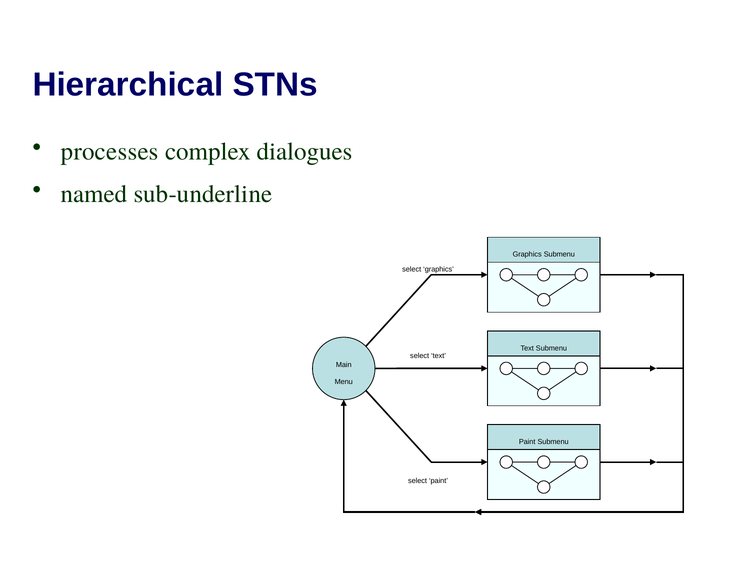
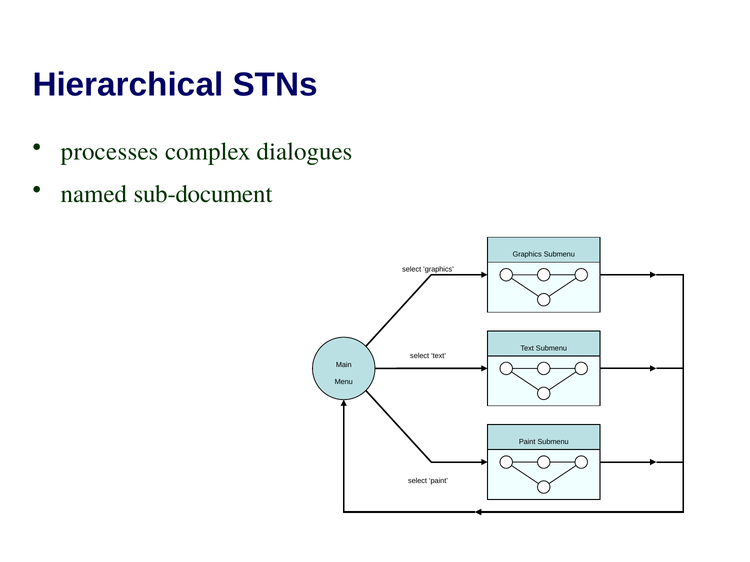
sub-underline: sub-underline -> sub-document
